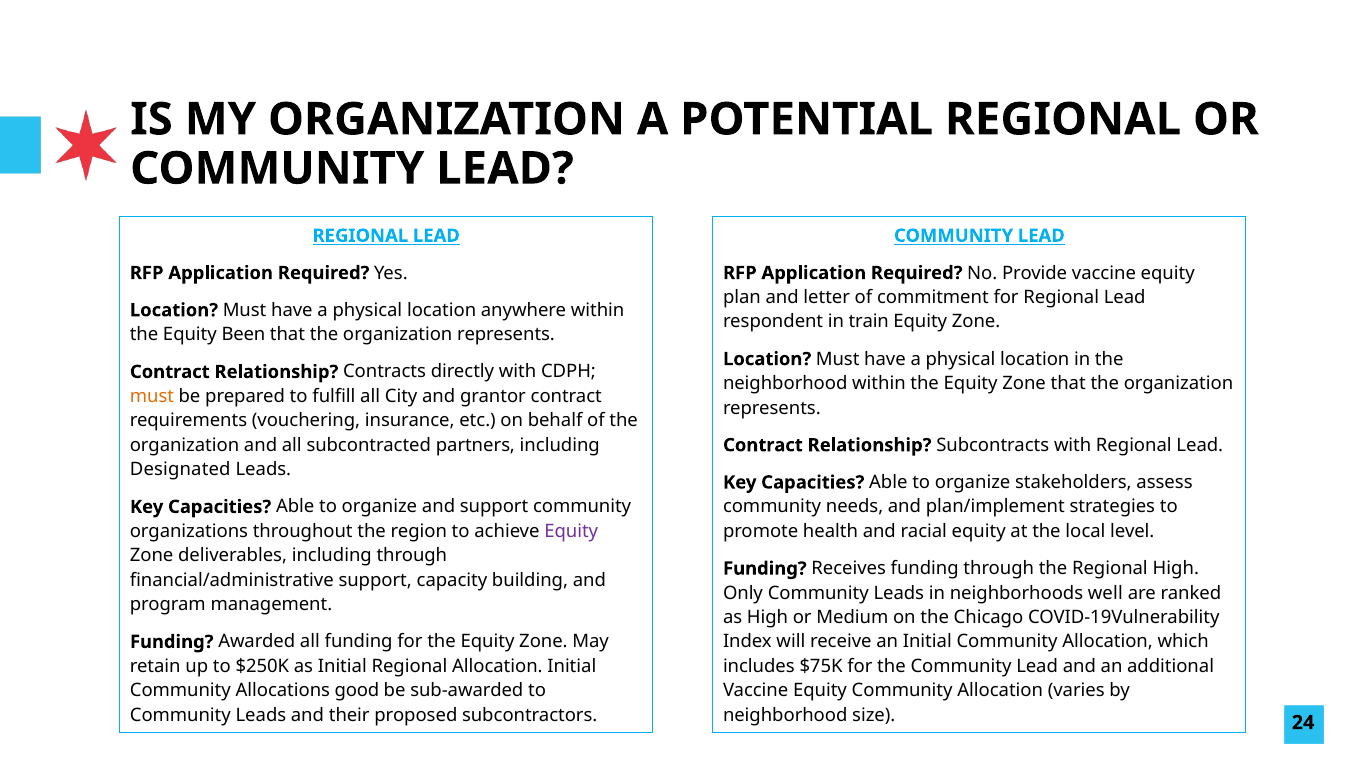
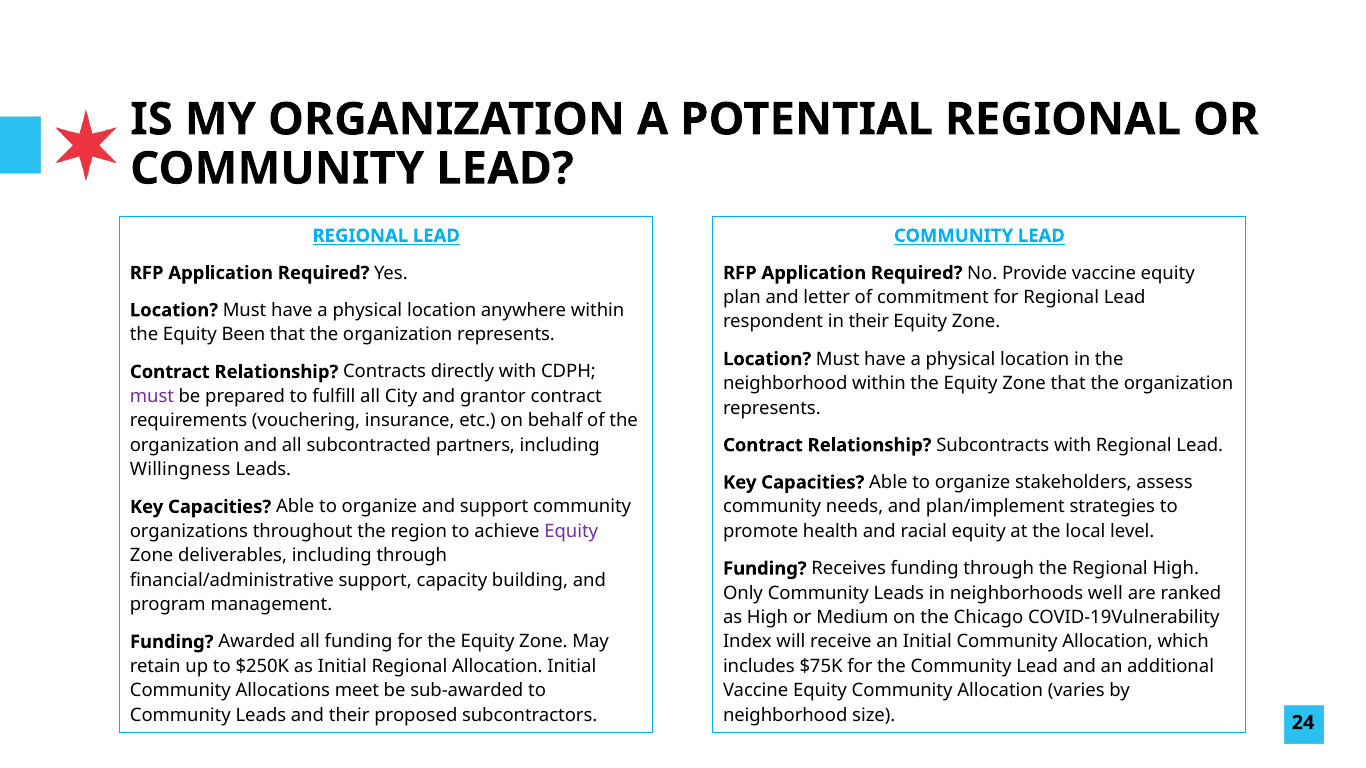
in train: train -> their
must at (152, 397) colour: orange -> purple
Designated: Designated -> Willingness
good: good -> meet
